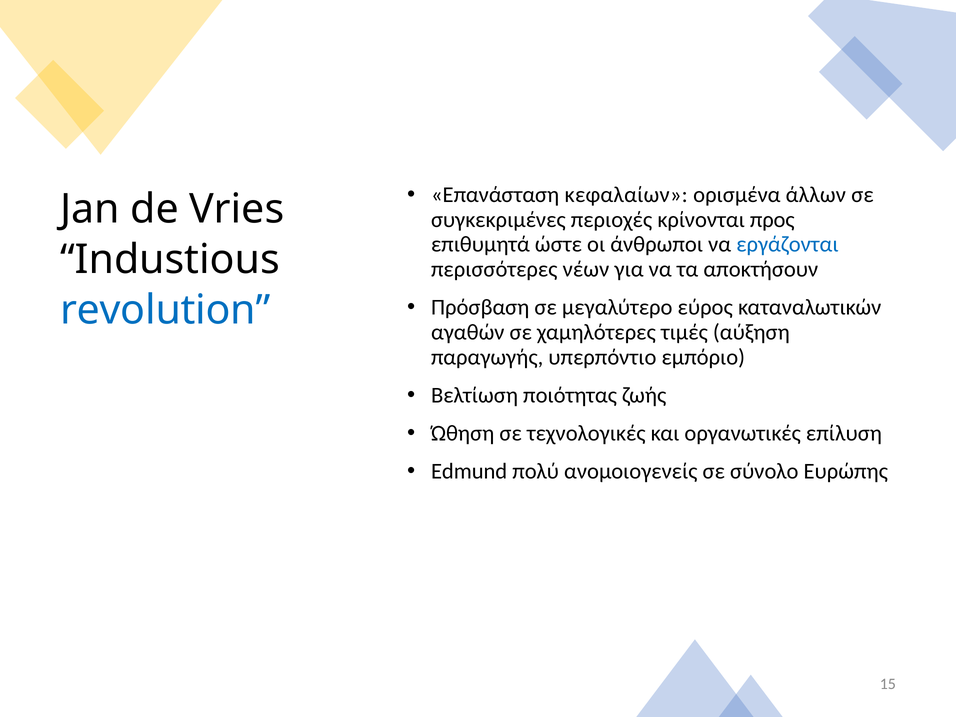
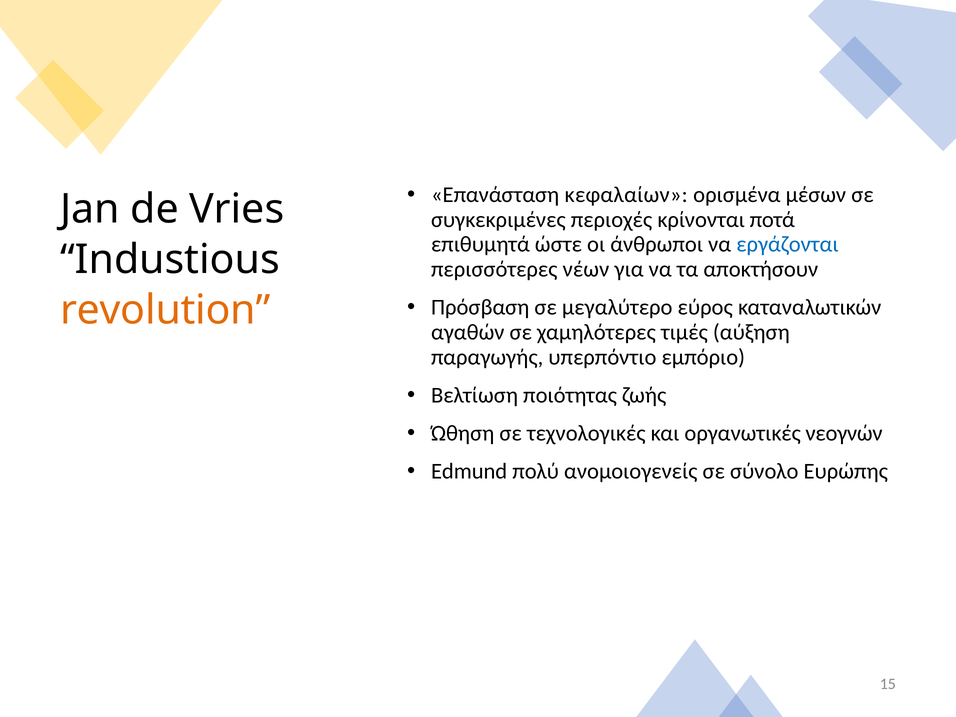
άλλων: άλλων -> μέσων
προς: προς -> ποτά
revolution colour: blue -> orange
επίλυση: επίλυση -> νεογνών
